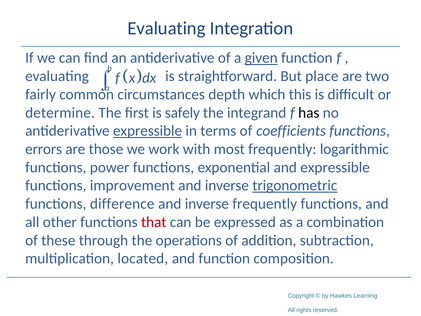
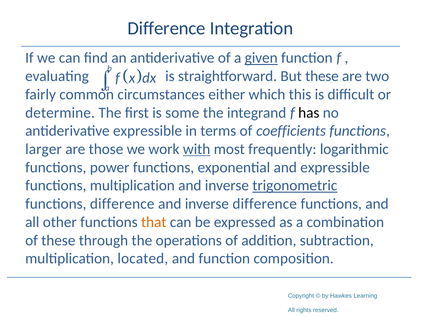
Evaluating at (167, 28): Evaluating -> Difference
But place: place -> these
depth: depth -> either
safely: safely -> some
expressible at (148, 131) underline: present -> none
errors: errors -> larger
with underline: none -> present
functions improvement: improvement -> multiplication
inverse frequently: frequently -> difference
that colour: red -> orange
